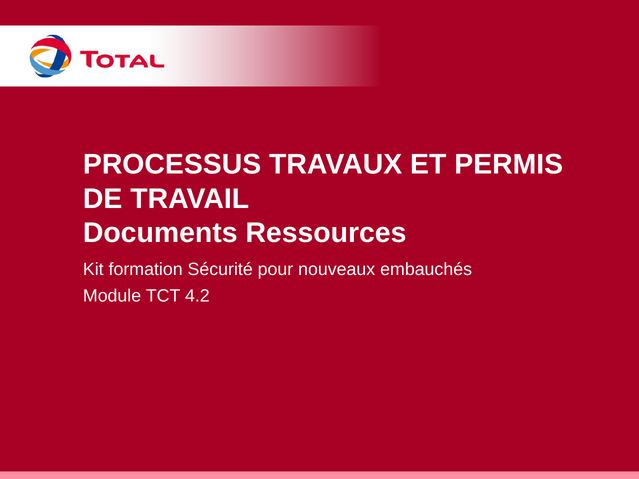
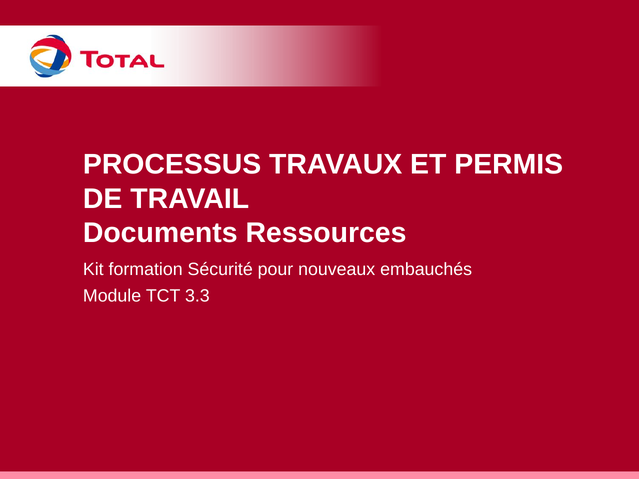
4.2: 4.2 -> 3.3
